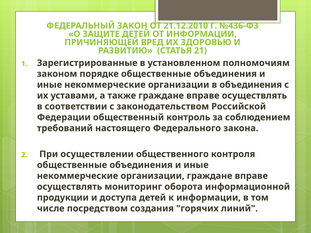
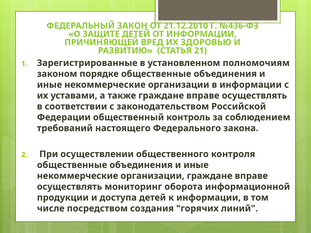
в объединения: объединения -> информации
